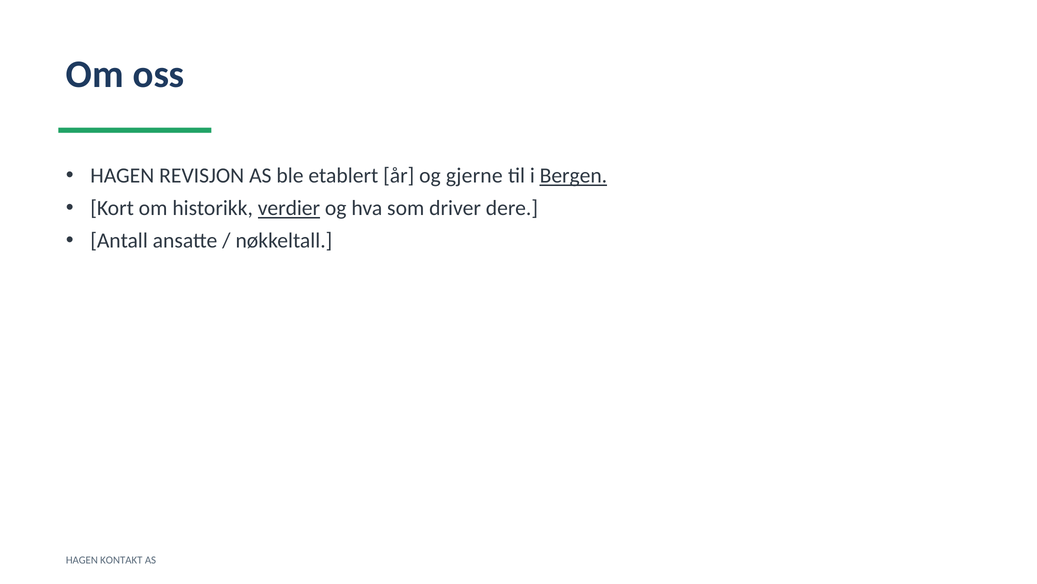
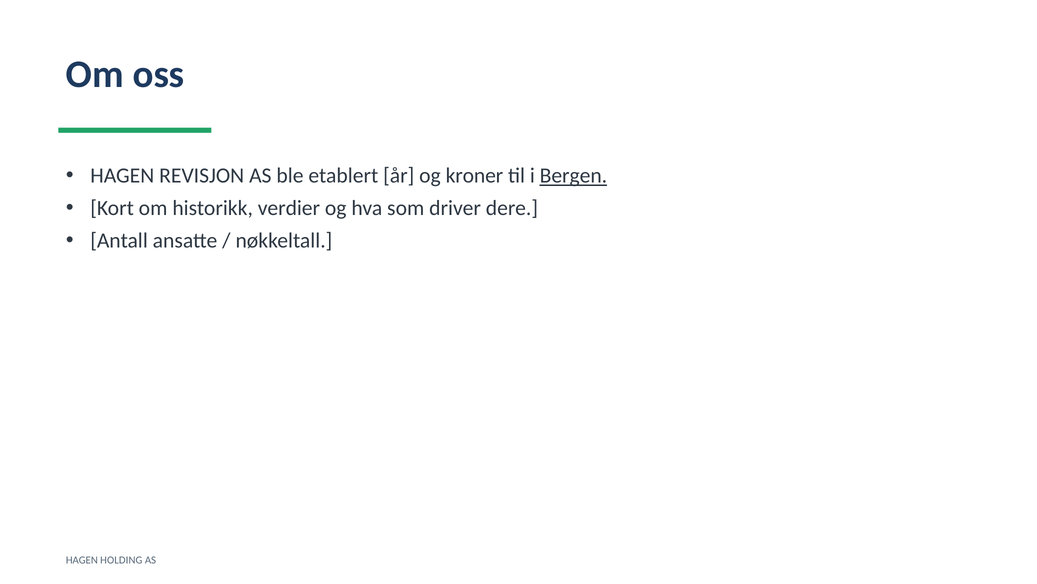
gjerne: gjerne -> kroner
verdier underline: present -> none
KONTAKT: KONTAKT -> HOLDING
